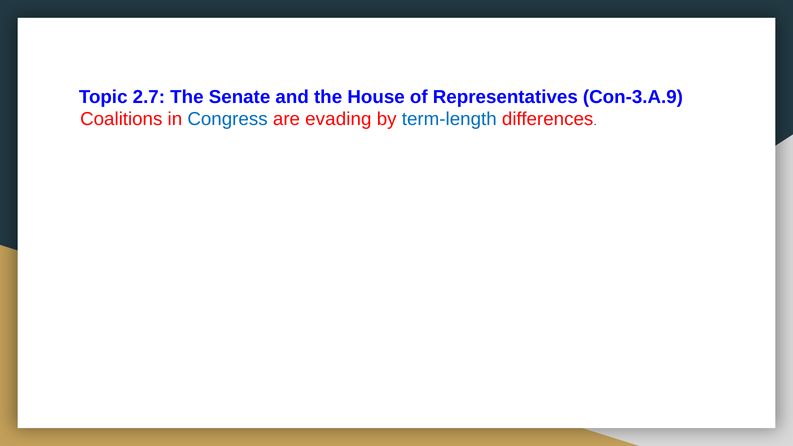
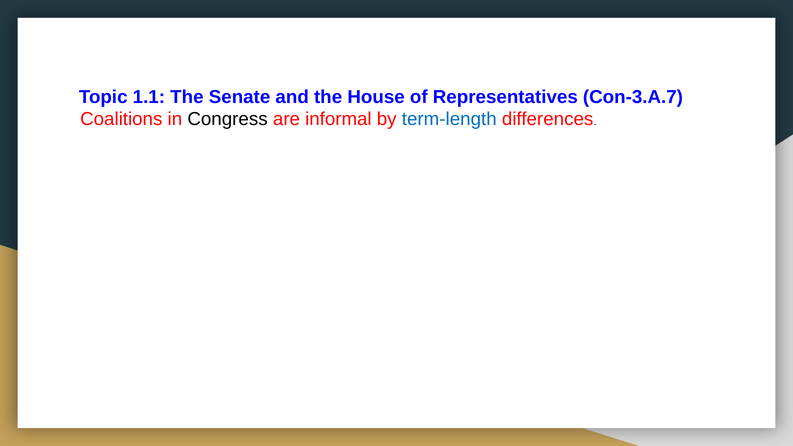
2.7: 2.7 -> 1.1
Con-3.A.9: Con-3.A.9 -> Con-3.A.7
Congress colour: blue -> black
evading: evading -> informal
